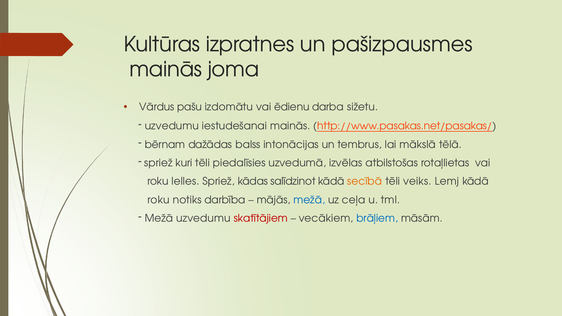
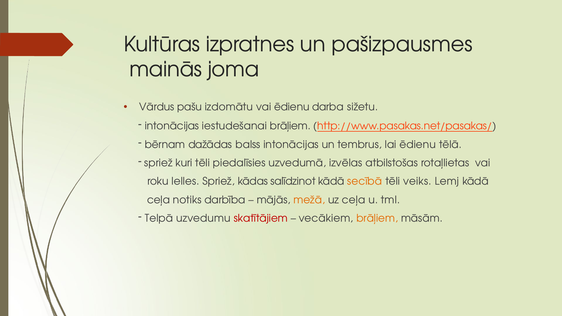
uzvedumu at (172, 126): uzvedumu -> intonācijas
iestudešanai mainās: mainās -> brāļiem
lai mākslā: mākslā -> ēdienu
roku at (158, 200): roku -> ceļa
mežā at (309, 200) colour: blue -> orange
Mežā at (159, 218): Mežā -> Telpā
brāļiem at (377, 218) colour: blue -> orange
